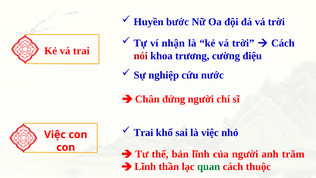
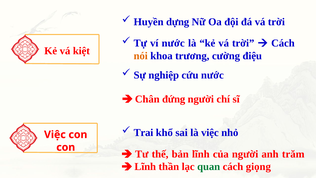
bước: bước -> dựng
ví nhận: nhận -> nước
vá trai: trai -> kiệt
nói colour: red -> orange
thuộc: thuộc -> giọng
